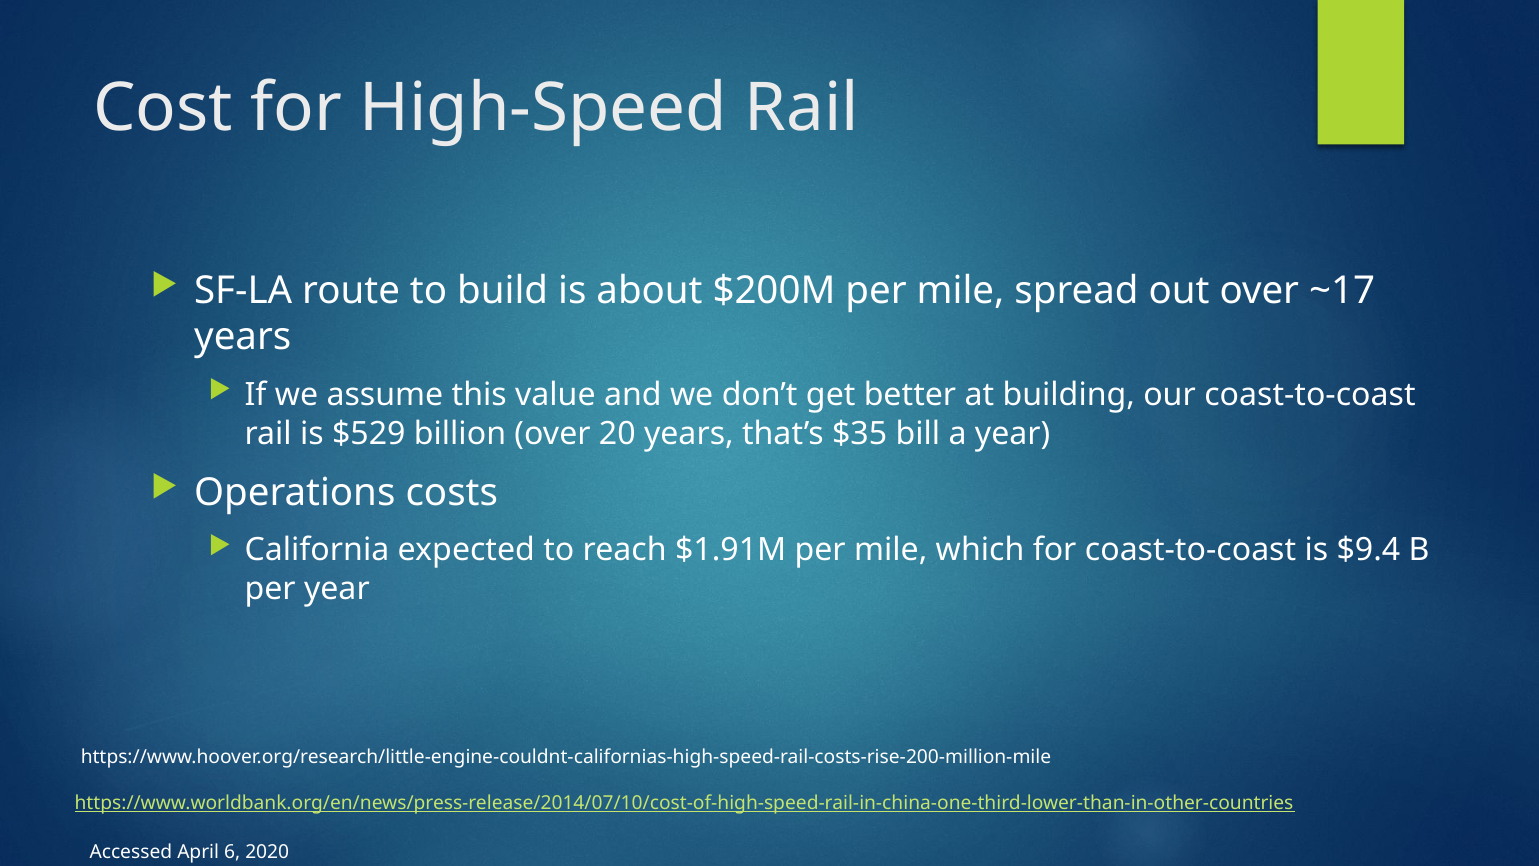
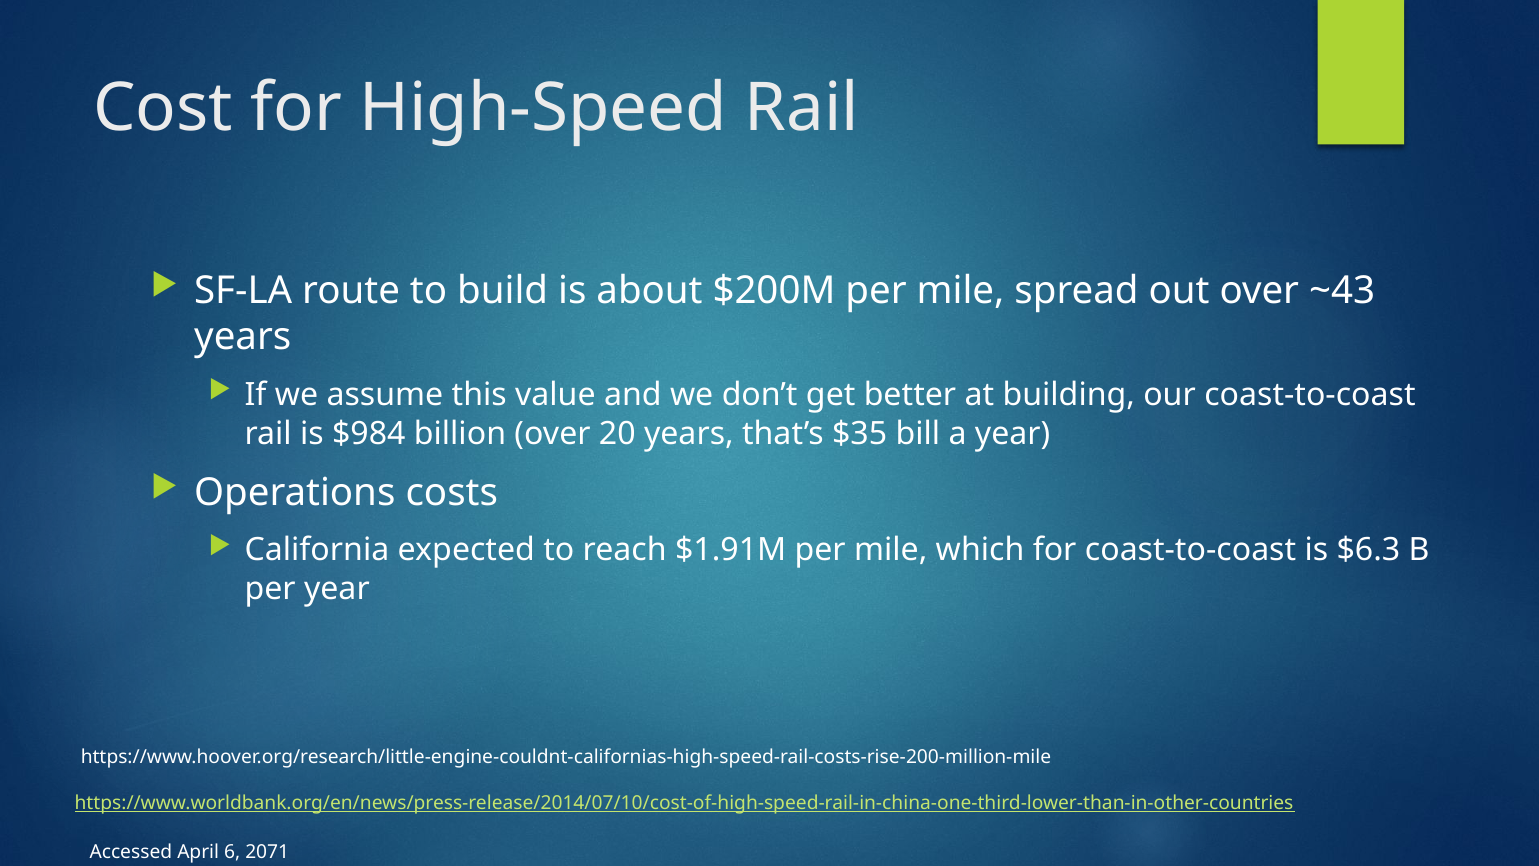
~17: ~17 -> ~43
$529: $529 -> $984
$9.4: $9.4 -> $6.3
2020: 2020 -> 2071
